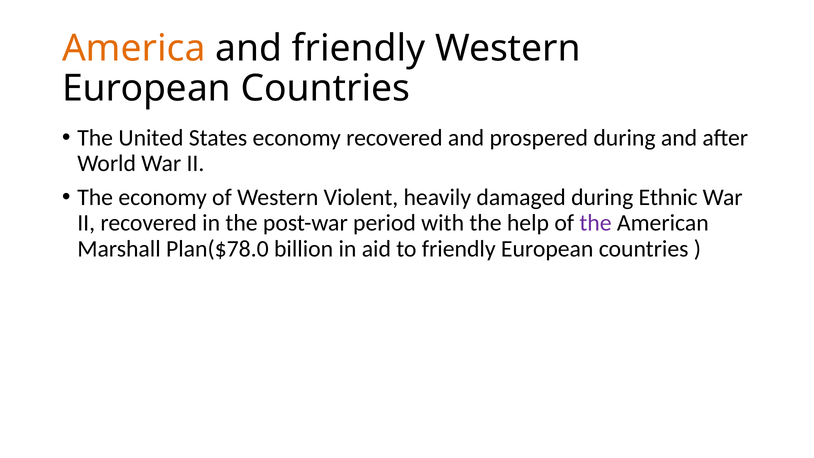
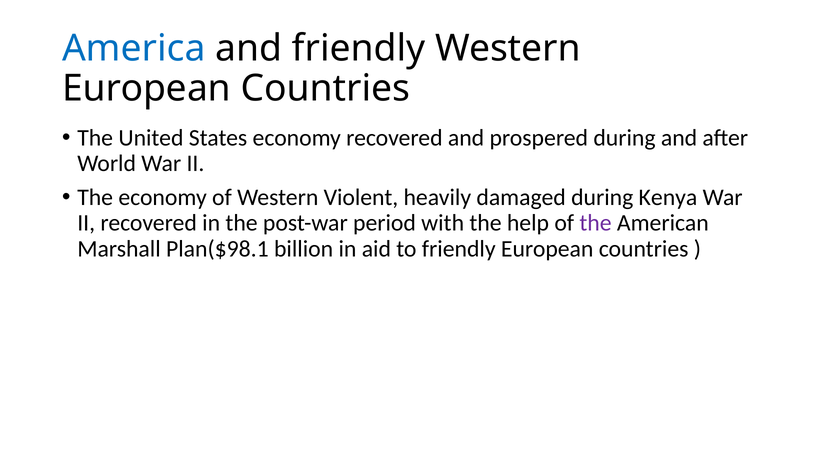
America colour: orange -> blue
Ethnic: Ethnic -> Kenya
Plan($78.0: Plan($78.0 -> Plan($98.1
